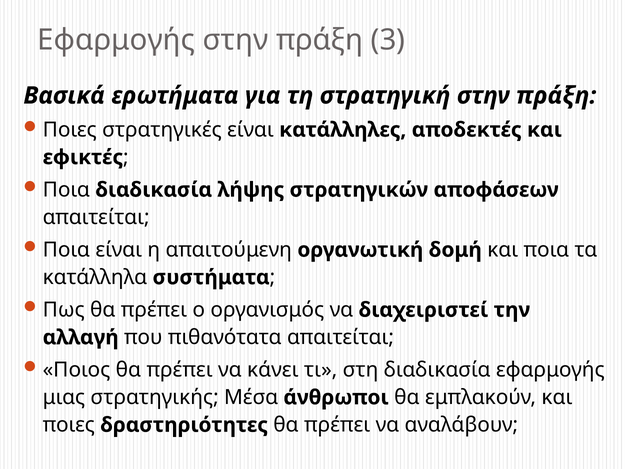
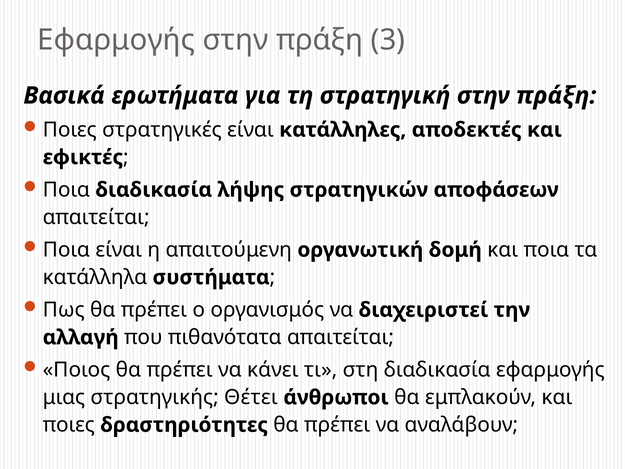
Μέσα: Μέσα -> Θέτει
